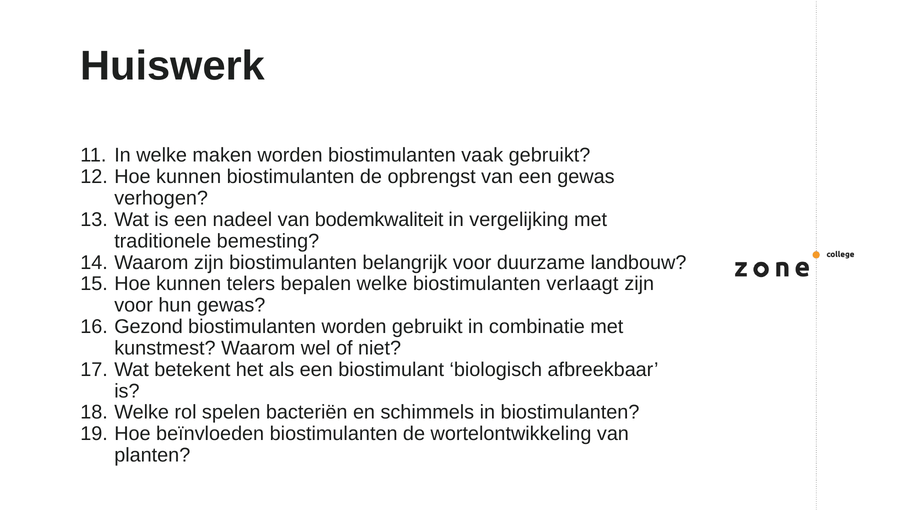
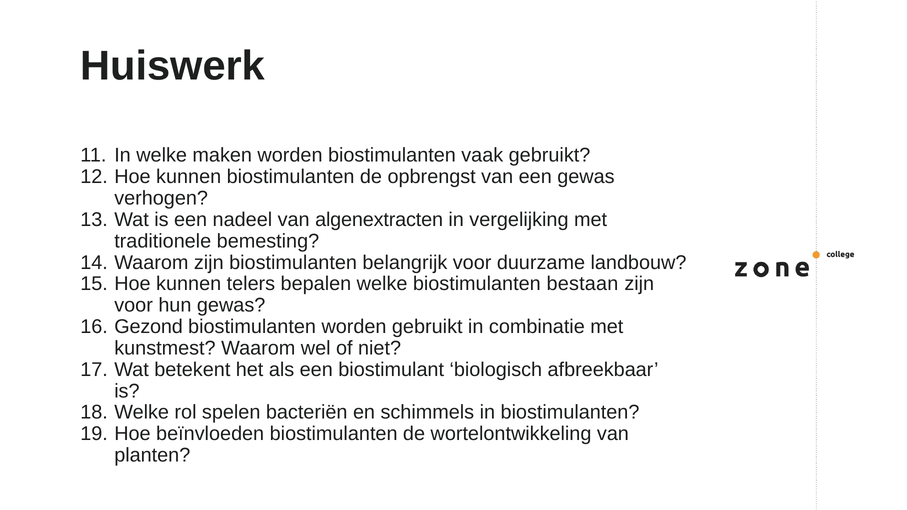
bodemkwaliteit: bodemkwaliteit -> algenextracten
verlaagt: verlaagt -> bestaan
